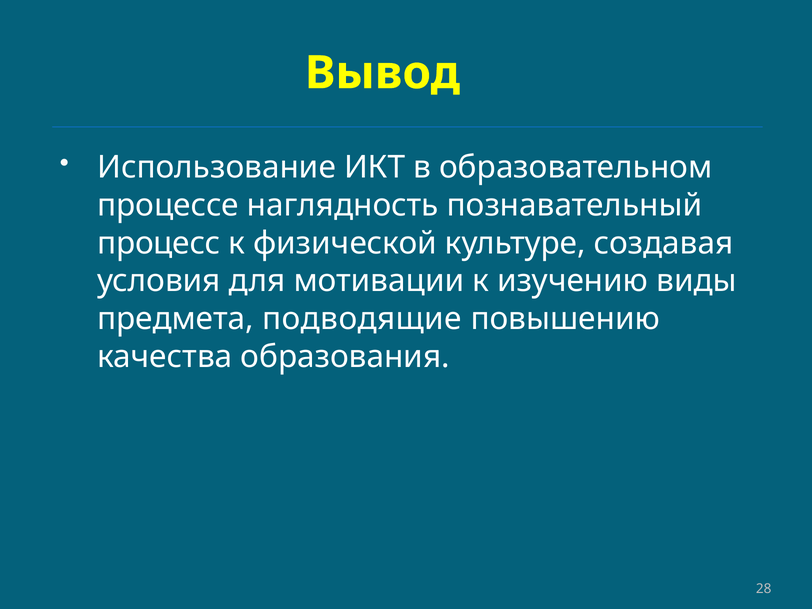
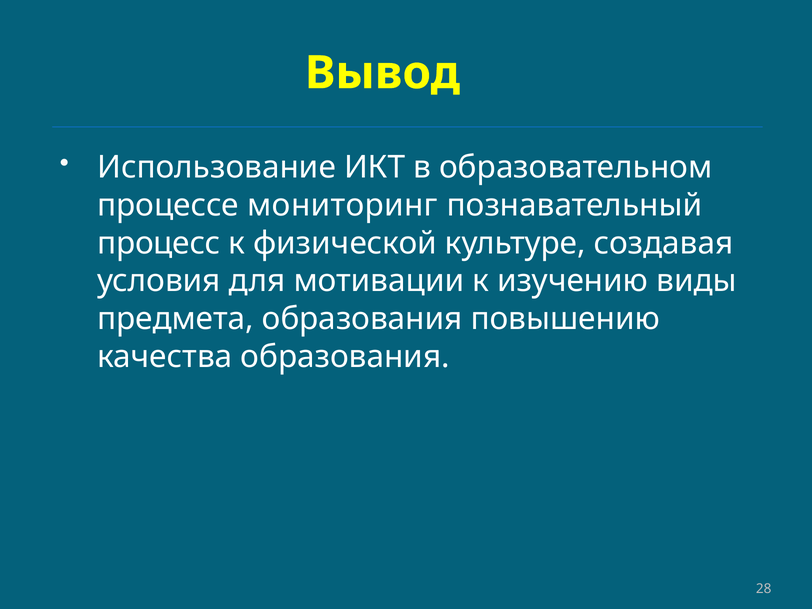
наглядность: наглядность -> мониторинг
предмета подводящие: подводящие -> образования
